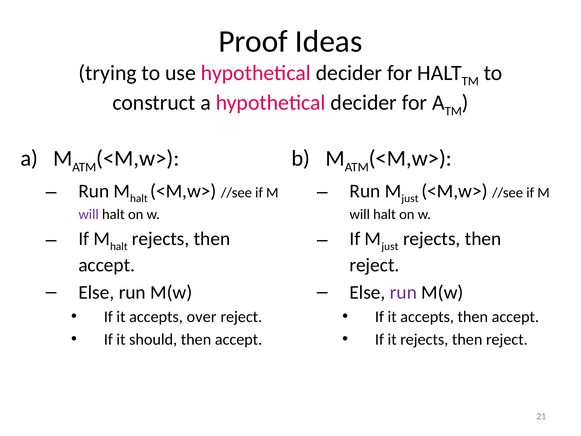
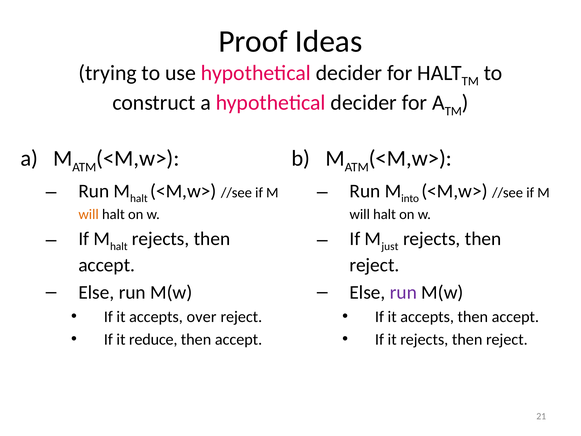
Run M just: just -> into
will at (89, 214) colour: purple -> orange
should: should -> reduce
